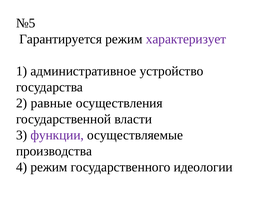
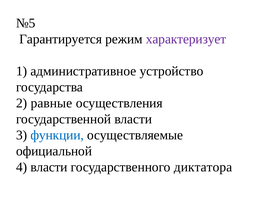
функции colour: purple -> blue
производства: производства -> официальной
4 режим: режим -> власти
идеологии: идеологии -> диктатора
